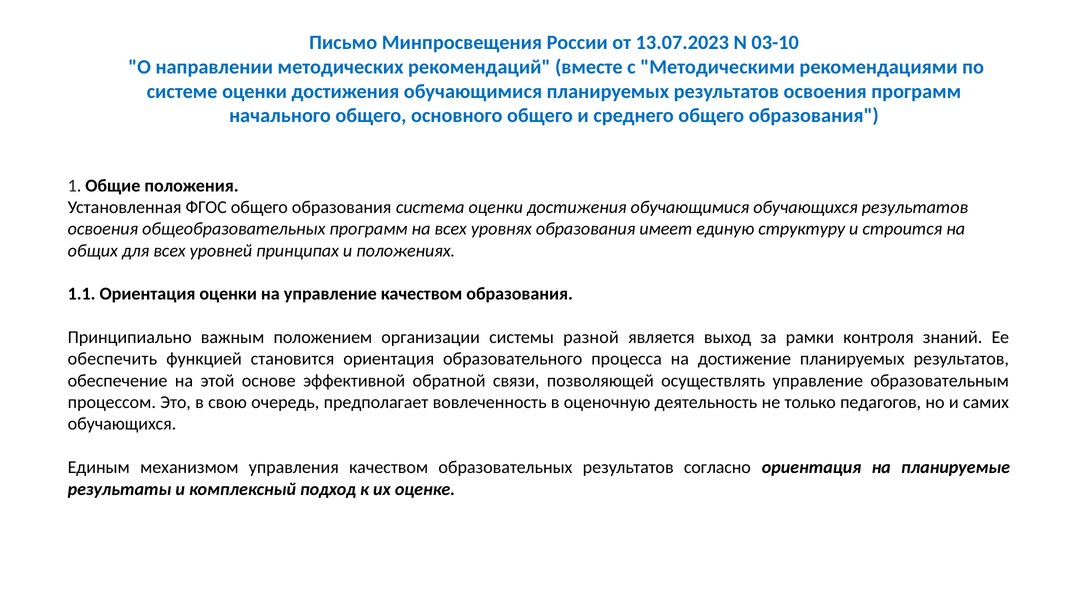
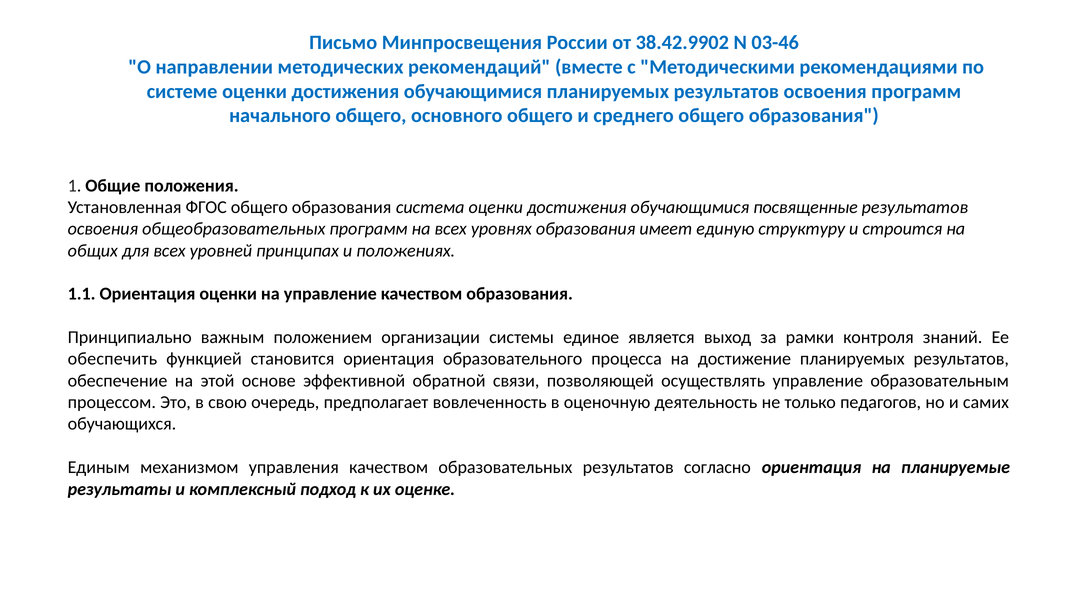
13.07.2023: 13.07.2023 -> 38.42.9902
03-10: 03-10 -> 03-46
обучающимися обучающихся: обучающихся -> посвященные
разной: разной -> единое
